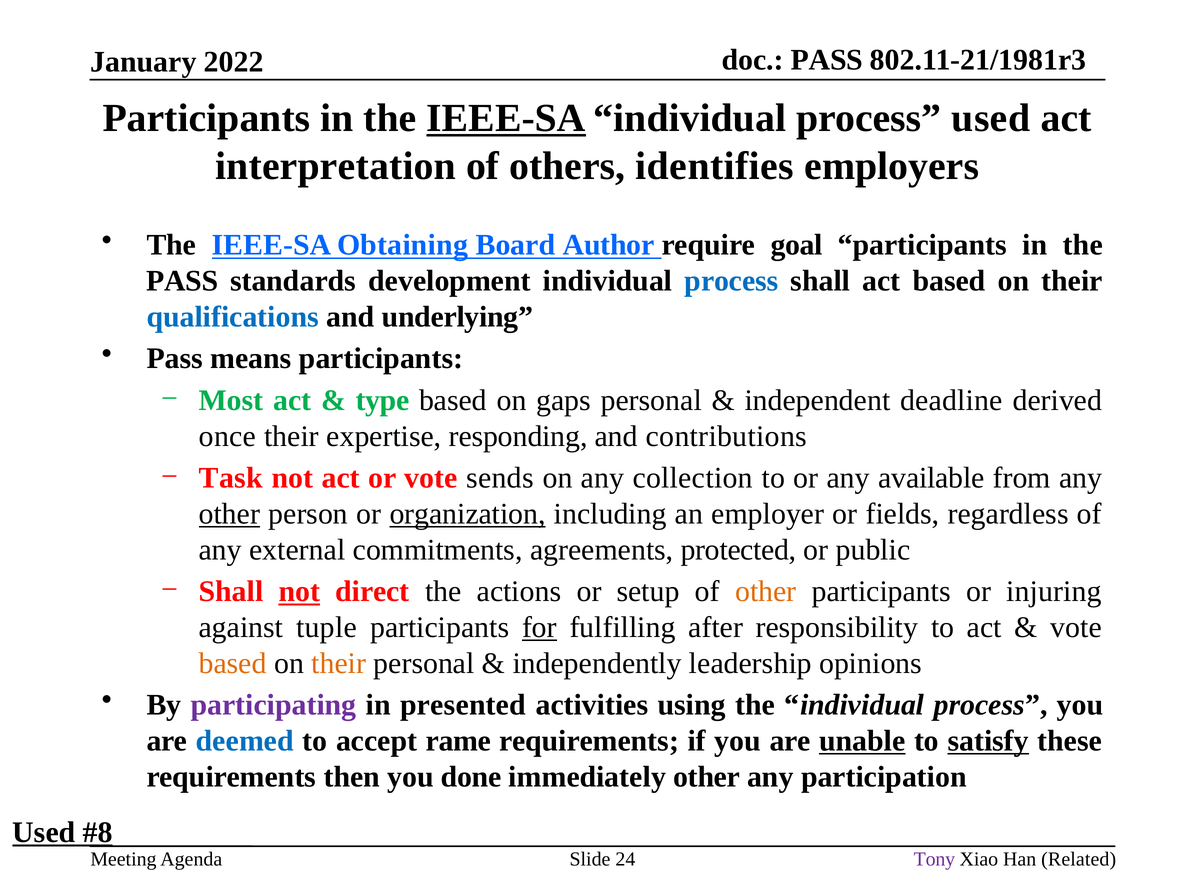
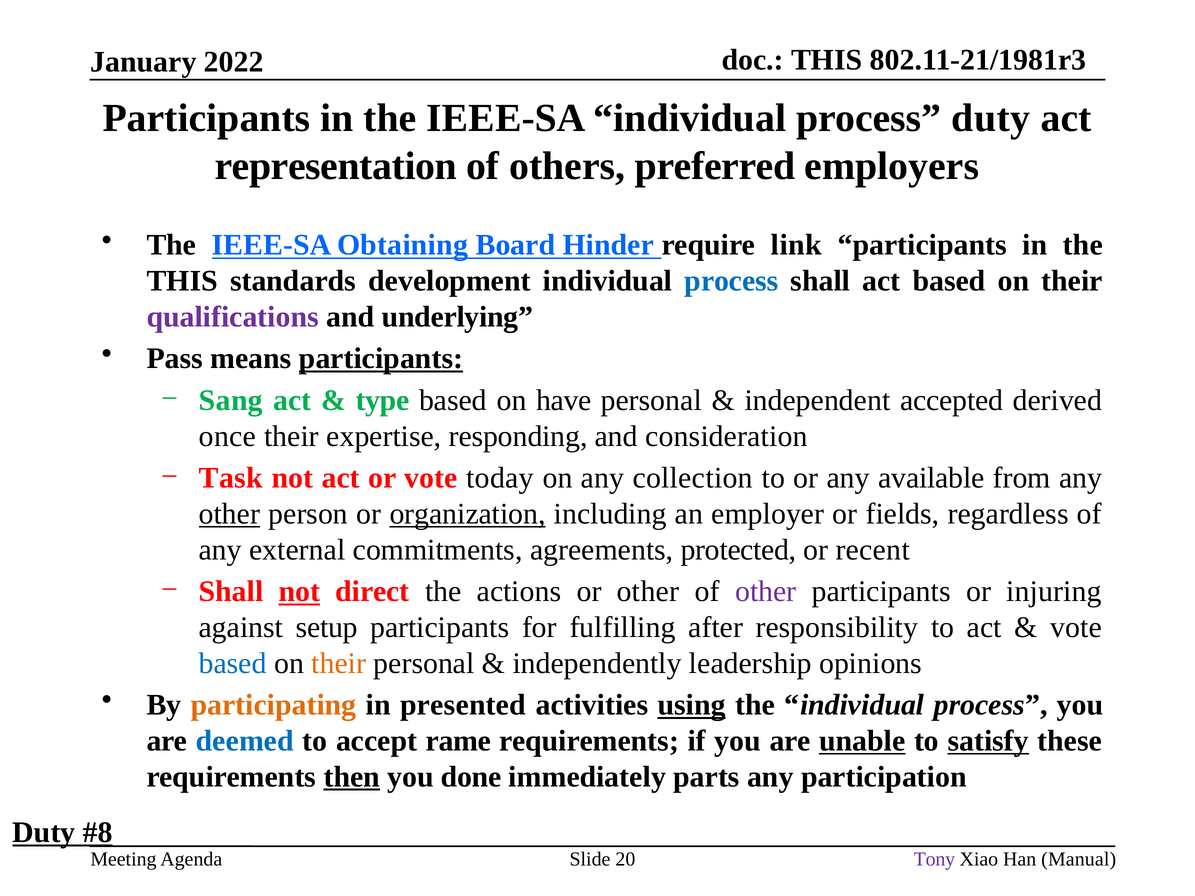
PASS at (827, 60): PASS -> THIS
IEEE-SA at (506, 118) underline: present -> none
process used: used -> duty
interpretation: interpretation -> representation
identifies: identifies -> preferred
Author: Author -> Hinder
goal: goal -> link
PASS at (182, 281): PASS -> THIS
qualifications colour: blue -> purple
participants at (381, 359) underline: none -> present
Most: Most -> Sang
gaps: gaps -> have
deadline: deadline -> accepted
contributions: contributions -> consideration
sends: sends -> today
public: public -> recent
or setup: setup -> other
other at (766, 592) colour: orange -> purple
tuple: tuple -> setup
for underline: present -> none
based at (233, 663) colour: orange -> blue
participating colour: purple -> orange
using underline: none -> present
then underline: none -> present
immediately other: other -> parts
Used at (44, 832): Used -> Duty
24: 24 -> 20
Related: Related -> Manual
